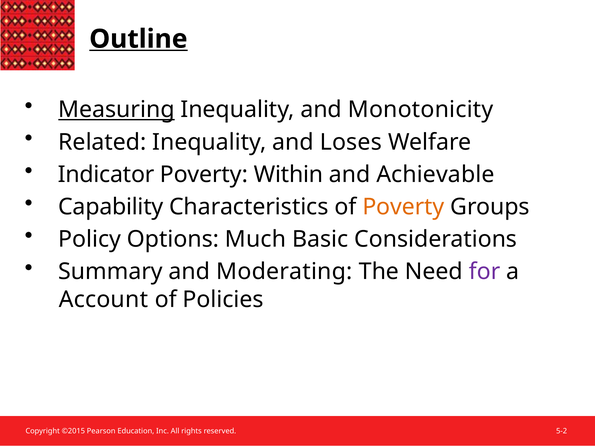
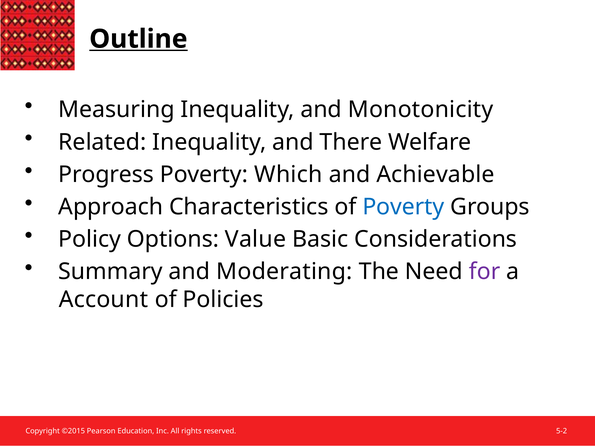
Measuring underline: present -> none
Loses: Loses -> There
Indicator: Indicator -> Progress
Within: Within -> Which
Capability: Capability -> Approach
Poverty at (403, 207) colour: orange -> blue
Much: Much -> Value
